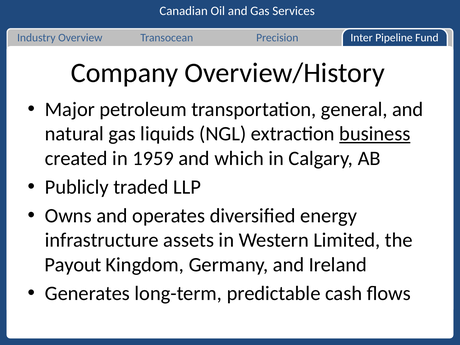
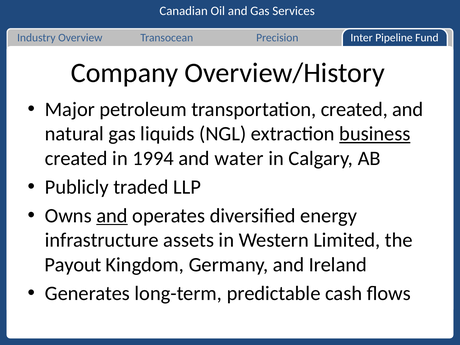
transportation general: general -> created
1959: 1959 -> 1994
which: which -> water
and at (112, 216) underline: none -> present
